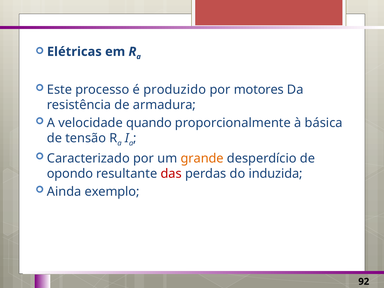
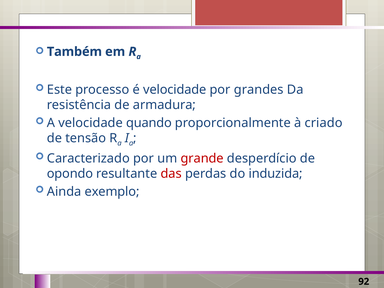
Elétricas: Elétricas -> Também
é produzido: produzido -> velocidade
motores: motores -> grandes
básica: básica -> criado
grande colour: orange -> red
